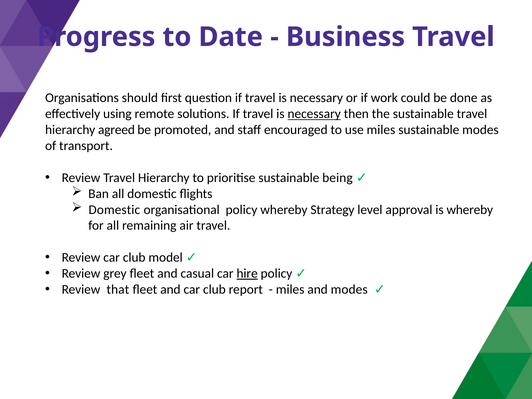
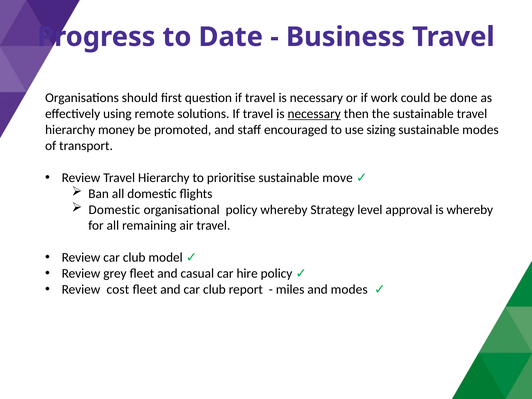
agreed: agreed -> money
use miles: miles -> sizing
being: being -> move
hire underline: present -> none
that: that -> cost
